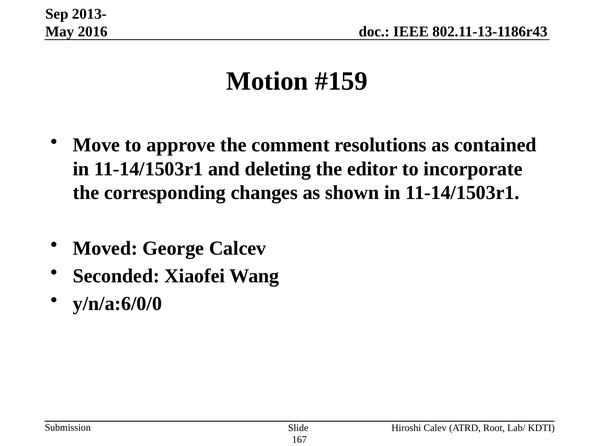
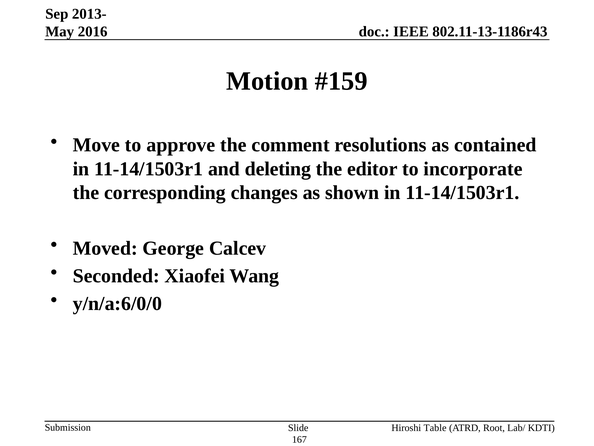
Calev: Calev -> Table
